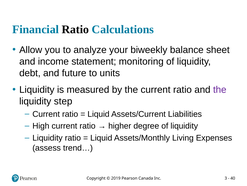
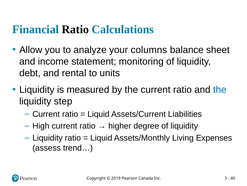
biweekly: biweekly -> columns
future: future -> rental
the at (220, 89) colour: purple -> blue
